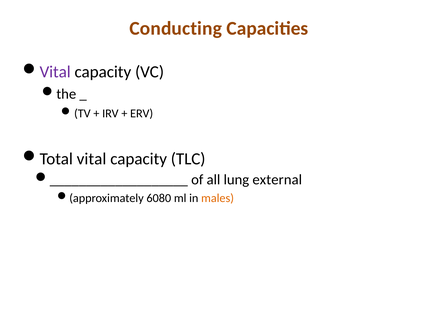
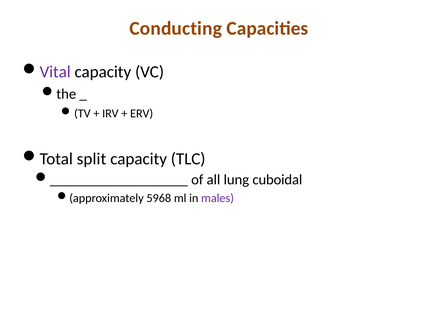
Total vital: vital -> split
external: external -> cuboidal
6080: 6080 -> 5968
males colour: orange -> purple
